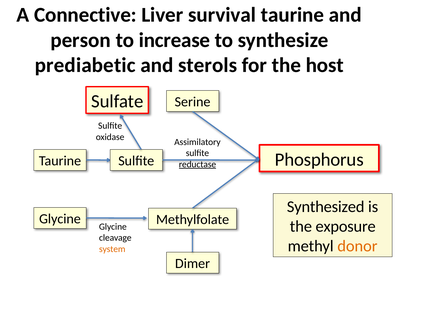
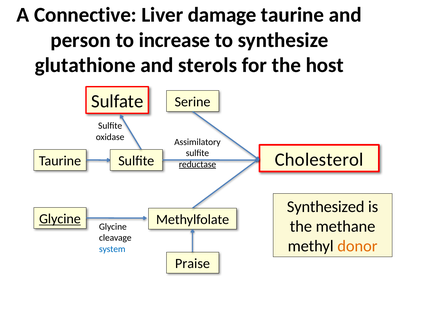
survival: survival -> damage
prediabetic: prediabetic -> glutathione
Phosphorus: Phosphorus -> Cholesterol
Glycine at (60, 219) underline: none -> present
exposure: exposure -> methane
system colour: orange -> blue
Dimer: Dimer -> Praise
